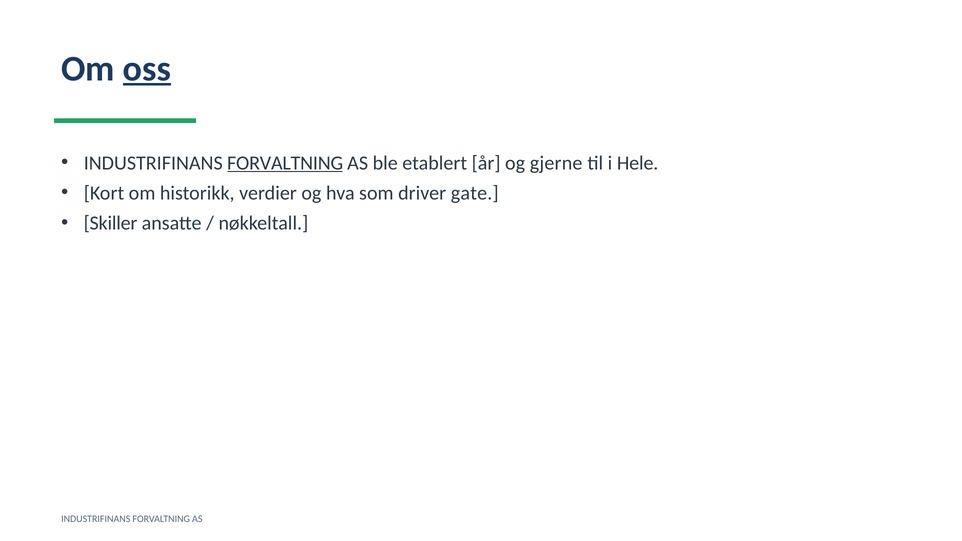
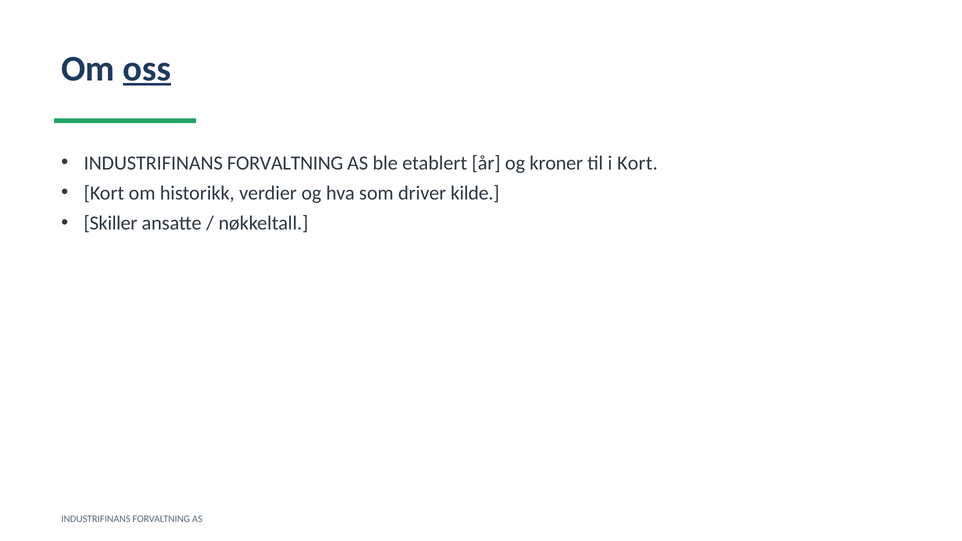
FORVALTNING at (285, 163) underline: present -> none
gjerne: gjerne -> kroner
i Hele: Hele -> Kort
gate: gate -> kilde
